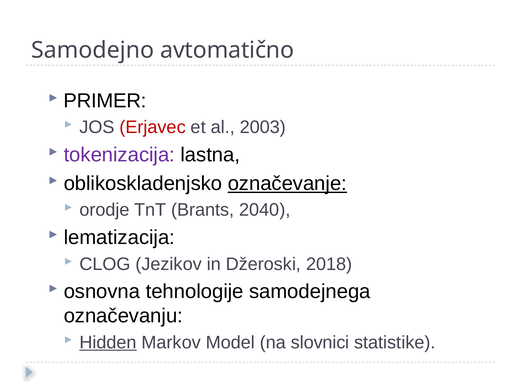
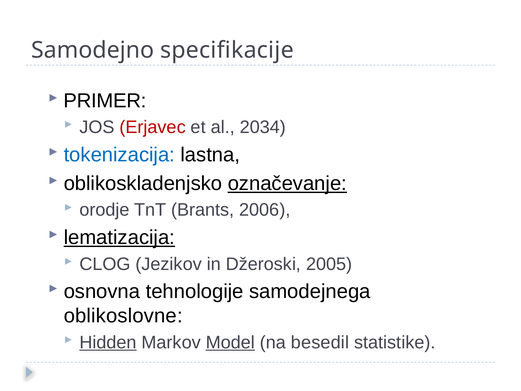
avtomatično: avtomatično -> specifikacije
2003: 2003 -> 2034
tokenizacija colour: purple -> blue
2040: 2040 -> 2006
lematizacija underline: none -> present
2018: 2018 -> 2005
označevanju: označevanju -> oblikoslovne
Model underline: none -> present
slovnici: slovnici -> besedil
